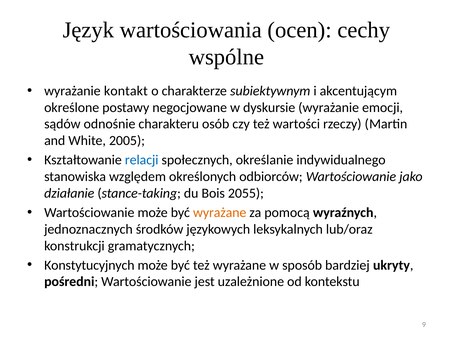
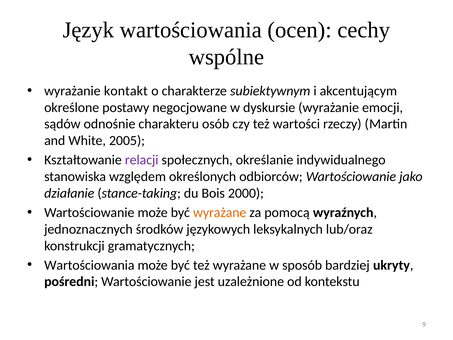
relacji colour: blue -> purple
2055: 2055 -> 2000
Konstytucyjnych at (89, 265): Konstytucyjnych -> Wartościowania
